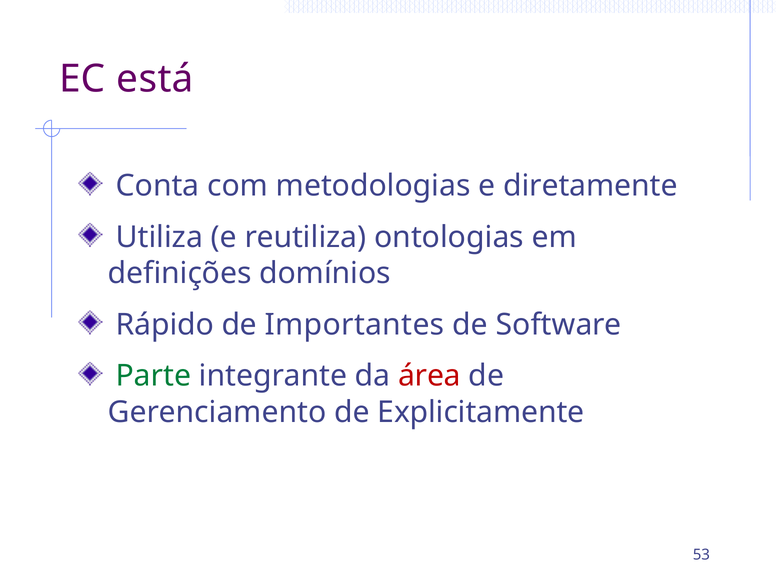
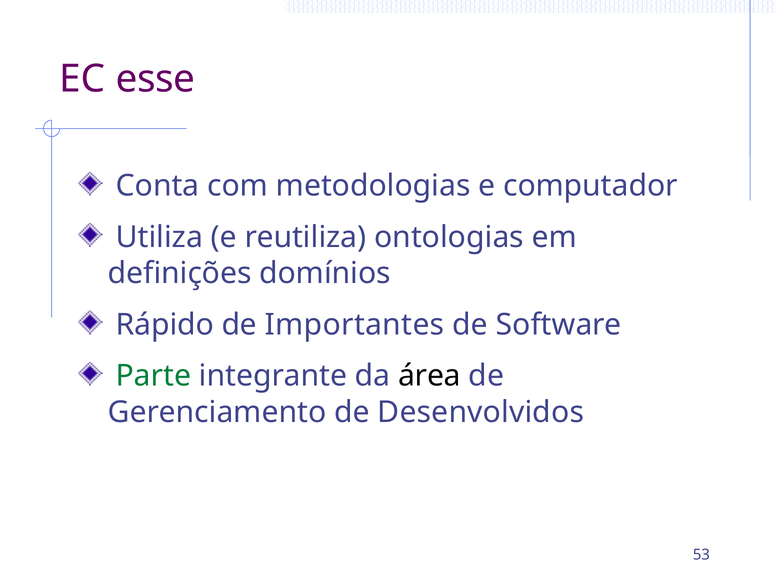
está: está -> esse
diretamente: diretamente -> computador
área colour: red -> black
Explicitamente: Explicitamente -> Desenvolvidos
